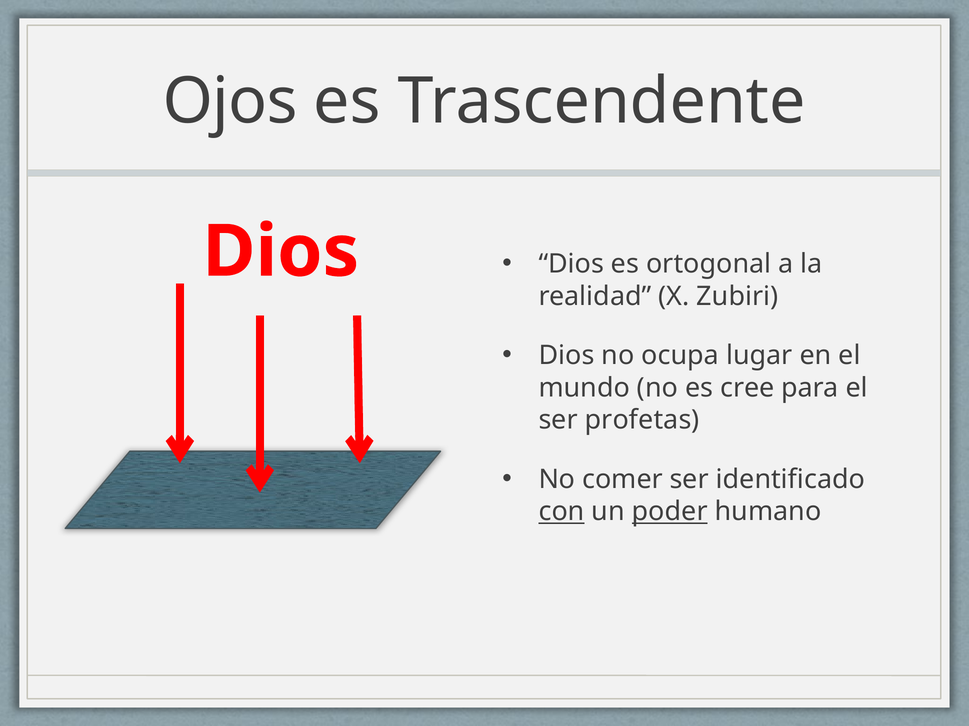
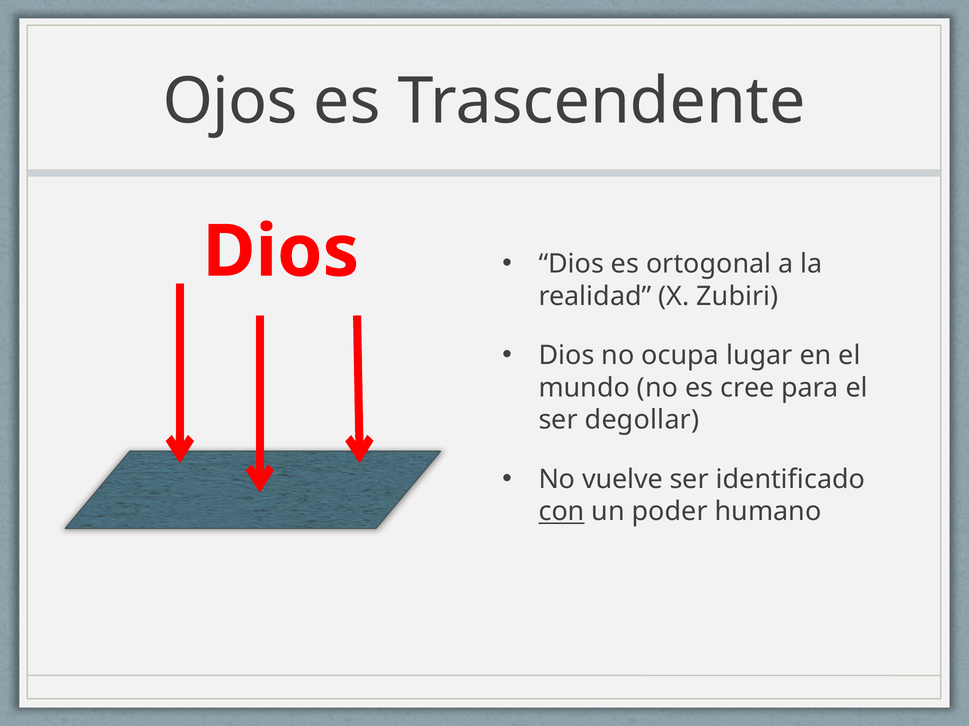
profetas: profetas -> degollar
comer: comer -> vuelve
poder underline: present -> none
